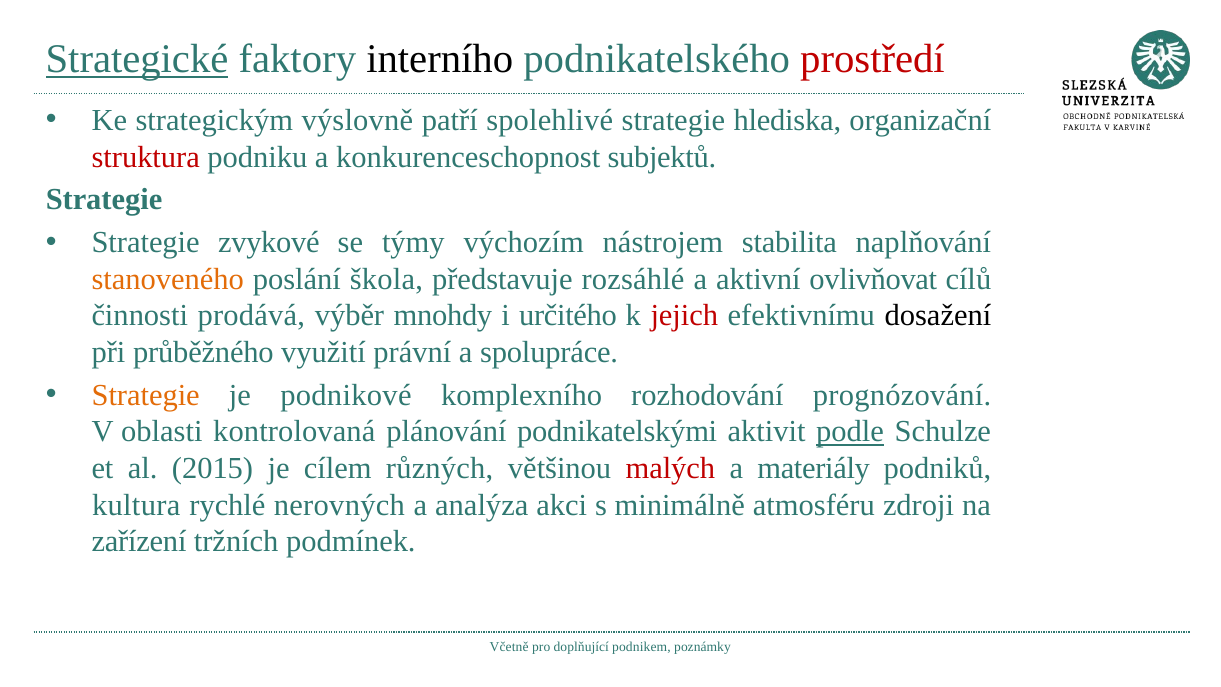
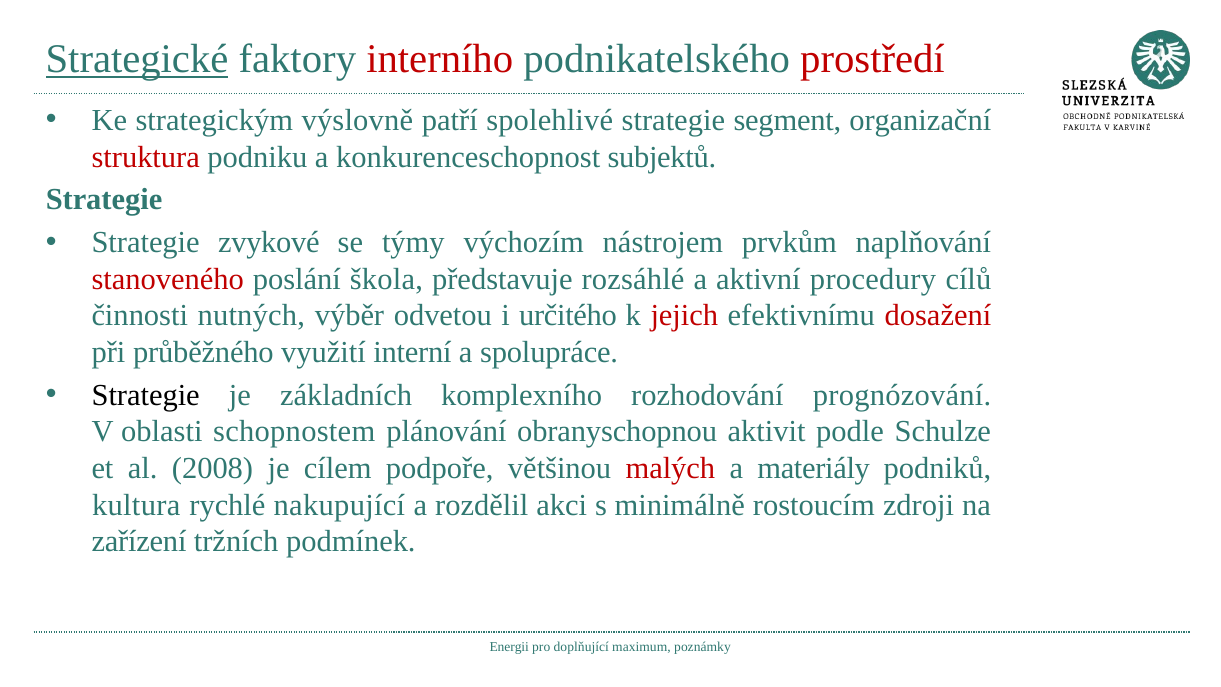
interního colour: black -> red
hlediska: hlediska -> segment
stabilita: stabilita -> prvkům
stanoveného colour: orange -> red
ovlivňovat: ovlivňovat -> procedury
prodává: prodává -> nutných
mnohdy: mnohdy -> odvetou
dosažení colour: black -> red
právní: právní -> interní
Strategie at (146, 395) colour: orange -> black
podnikové: podnikové -> základních
kontrolovaná: kontrolovaná -> schopnostem
podnikatelskými: podnikatelskými -> obranyschopnou
podle underline: present -> none
2015: 2015 -> 2008
různých: různých -> podpoře
nerovných: nerovných -> nakupující
analýza: analýza -> rozdělil
atmosféru: atmosféru -> rostoucím
Včetně: Včetně -> Energii
podnikem: podnikem -> maximum
